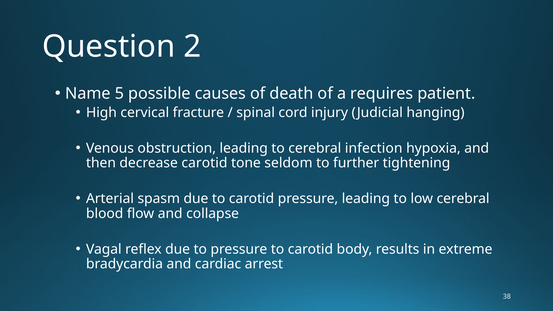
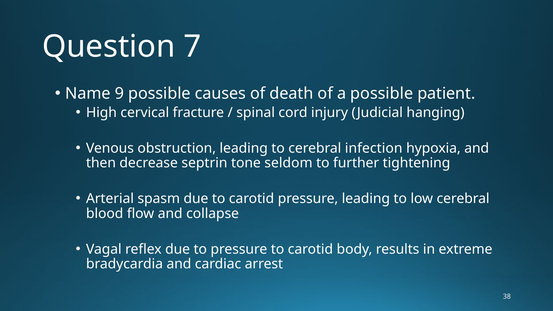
2: 2 -> 7
5: 5 -> 9
a requires: requires -> possible
decrease carotid: carotid -> septrin
